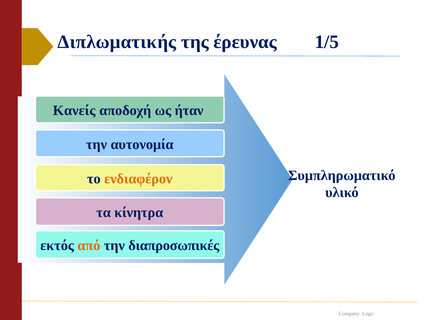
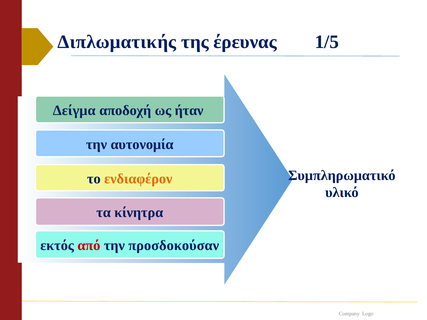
Κανείς: Κανείς -> Δείγμα
από colour: orange -> red
διαπροσωπικές: διαπροσωπικές -> προσδοκούσαν
